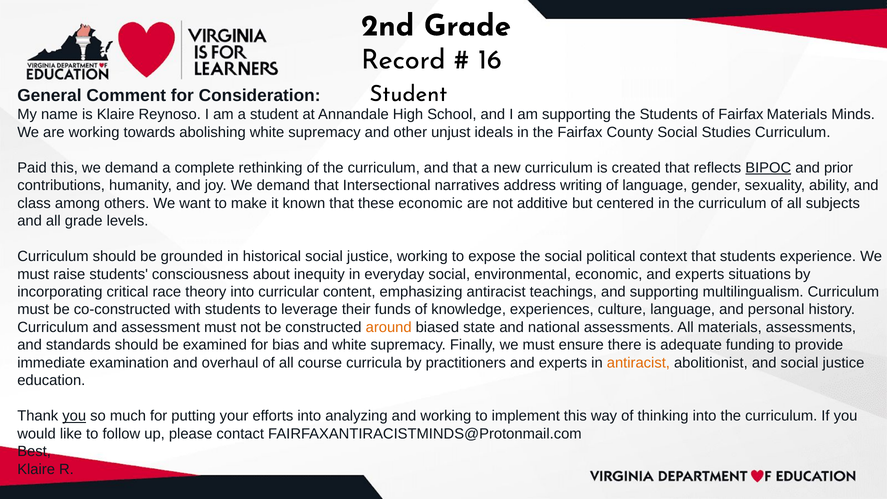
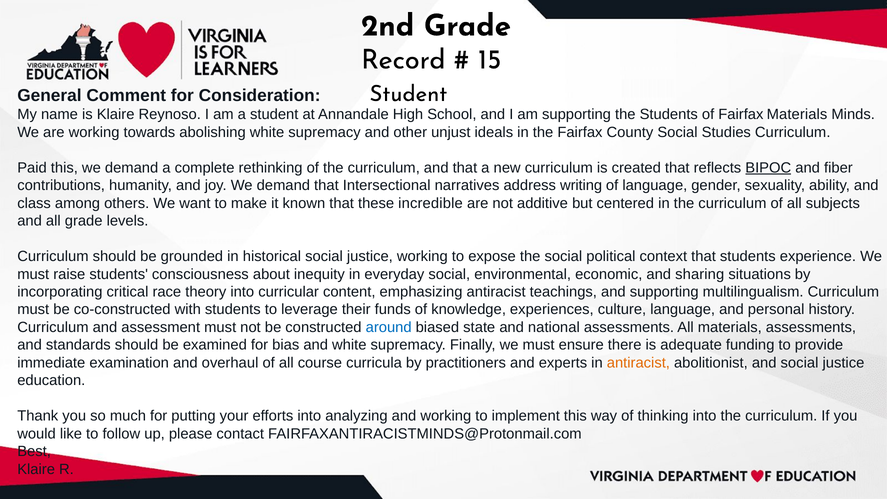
16: 16 -> 15
prior: prior -> fiber
these economic: economic -> incredible
economic and experts: experts -> sharing
around colour: orange -> blue
you at (74, 416) underline: present -> none
